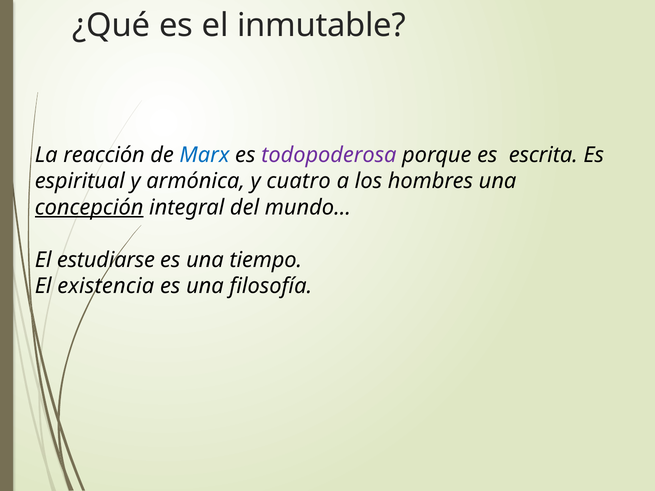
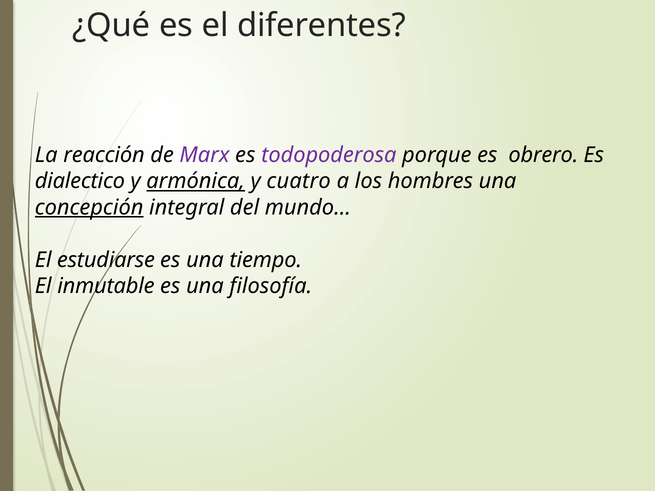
inmutable: inmutable -> diferentes
Marx colour: blue -> purple
escrita: escrita -> obrero
espiritual: espiritual -> dialectico
armónica underline: none -> present
existencia: existencia -> inmutable
